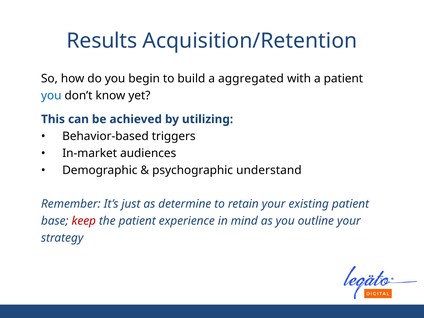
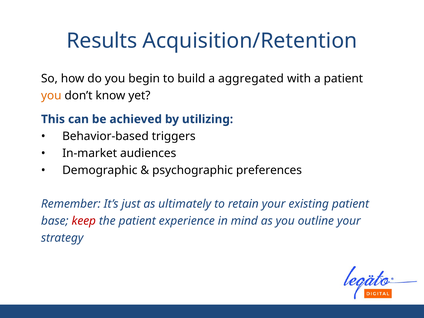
you at (51, 96) colour: blue -> orange
understand: understand -> preferences
determine: determine -> ultimately
